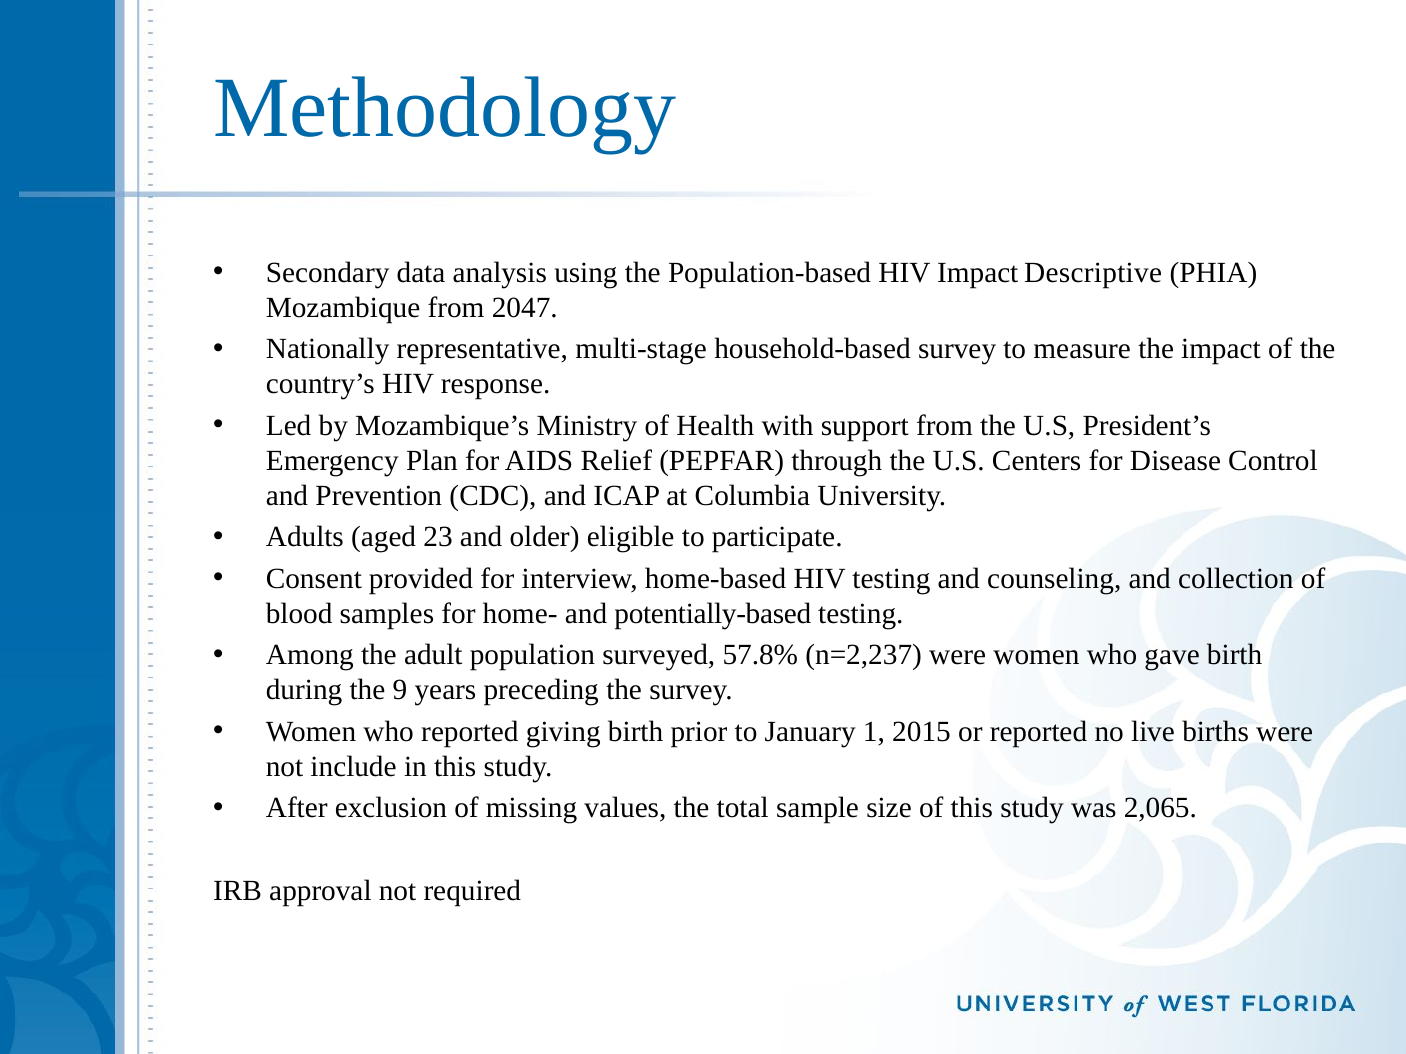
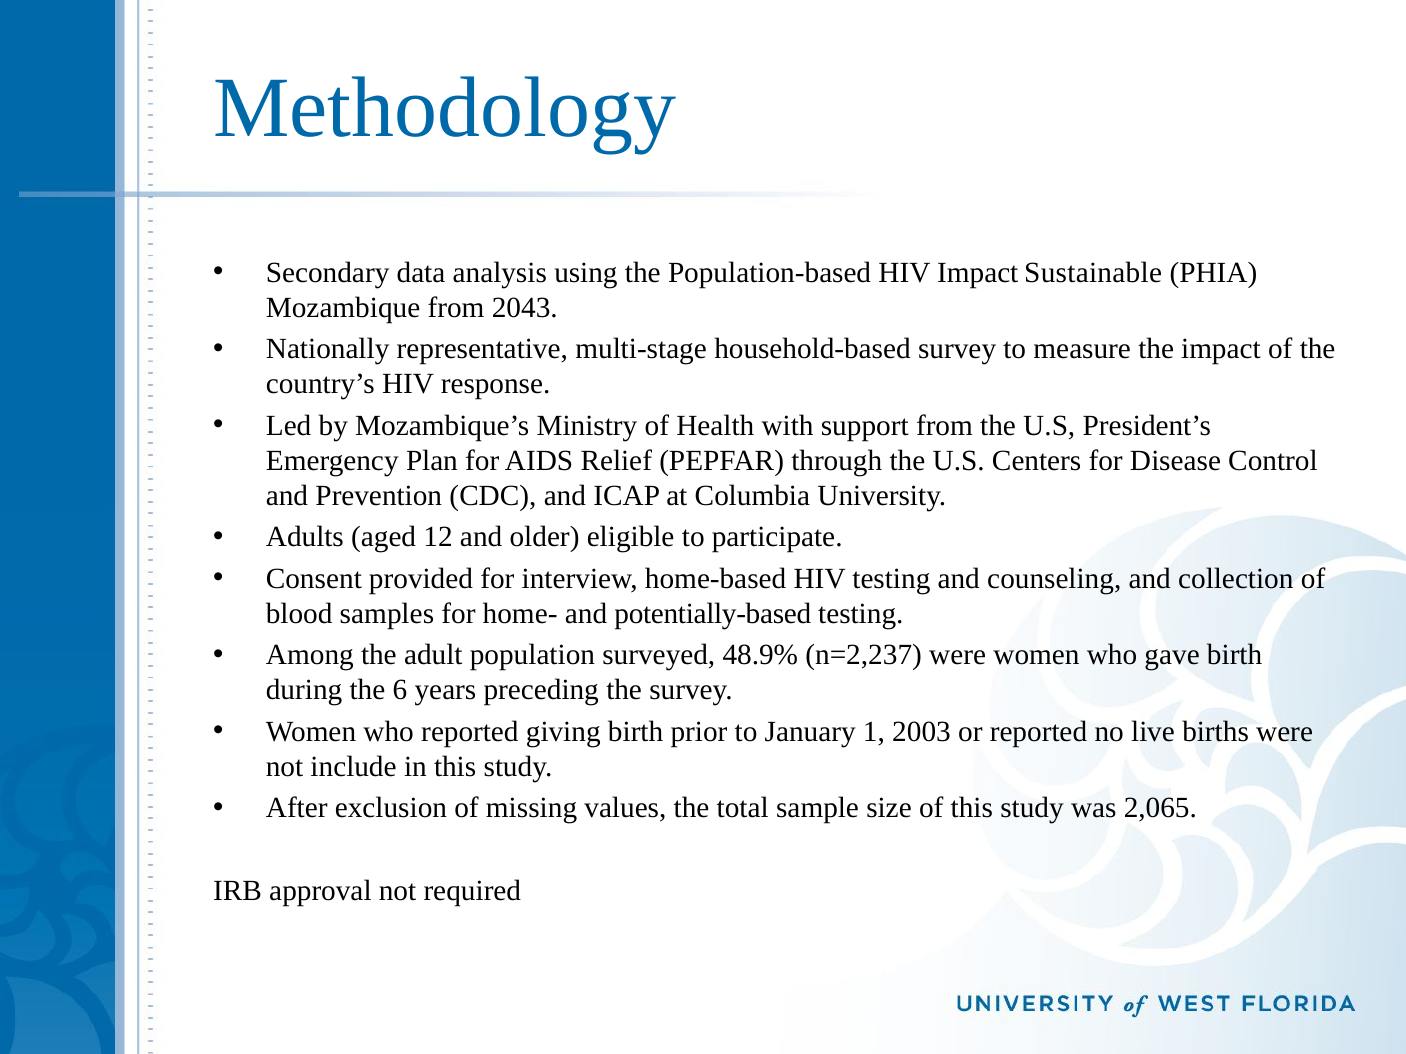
Descriptive: Descriptive -> Sustainable
2047: 2047 -> 2043
23: 23 -> 12
57.8%: 57.8% -> 48.9%
9: 9 -> 6
2015: 2015 -> 2003
